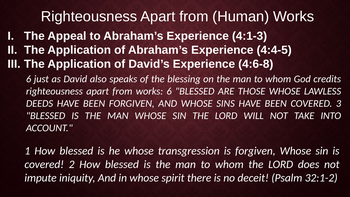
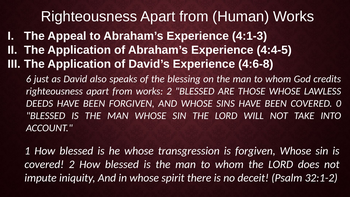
from works 6: 6 -> 2
3: 3 -> 0
